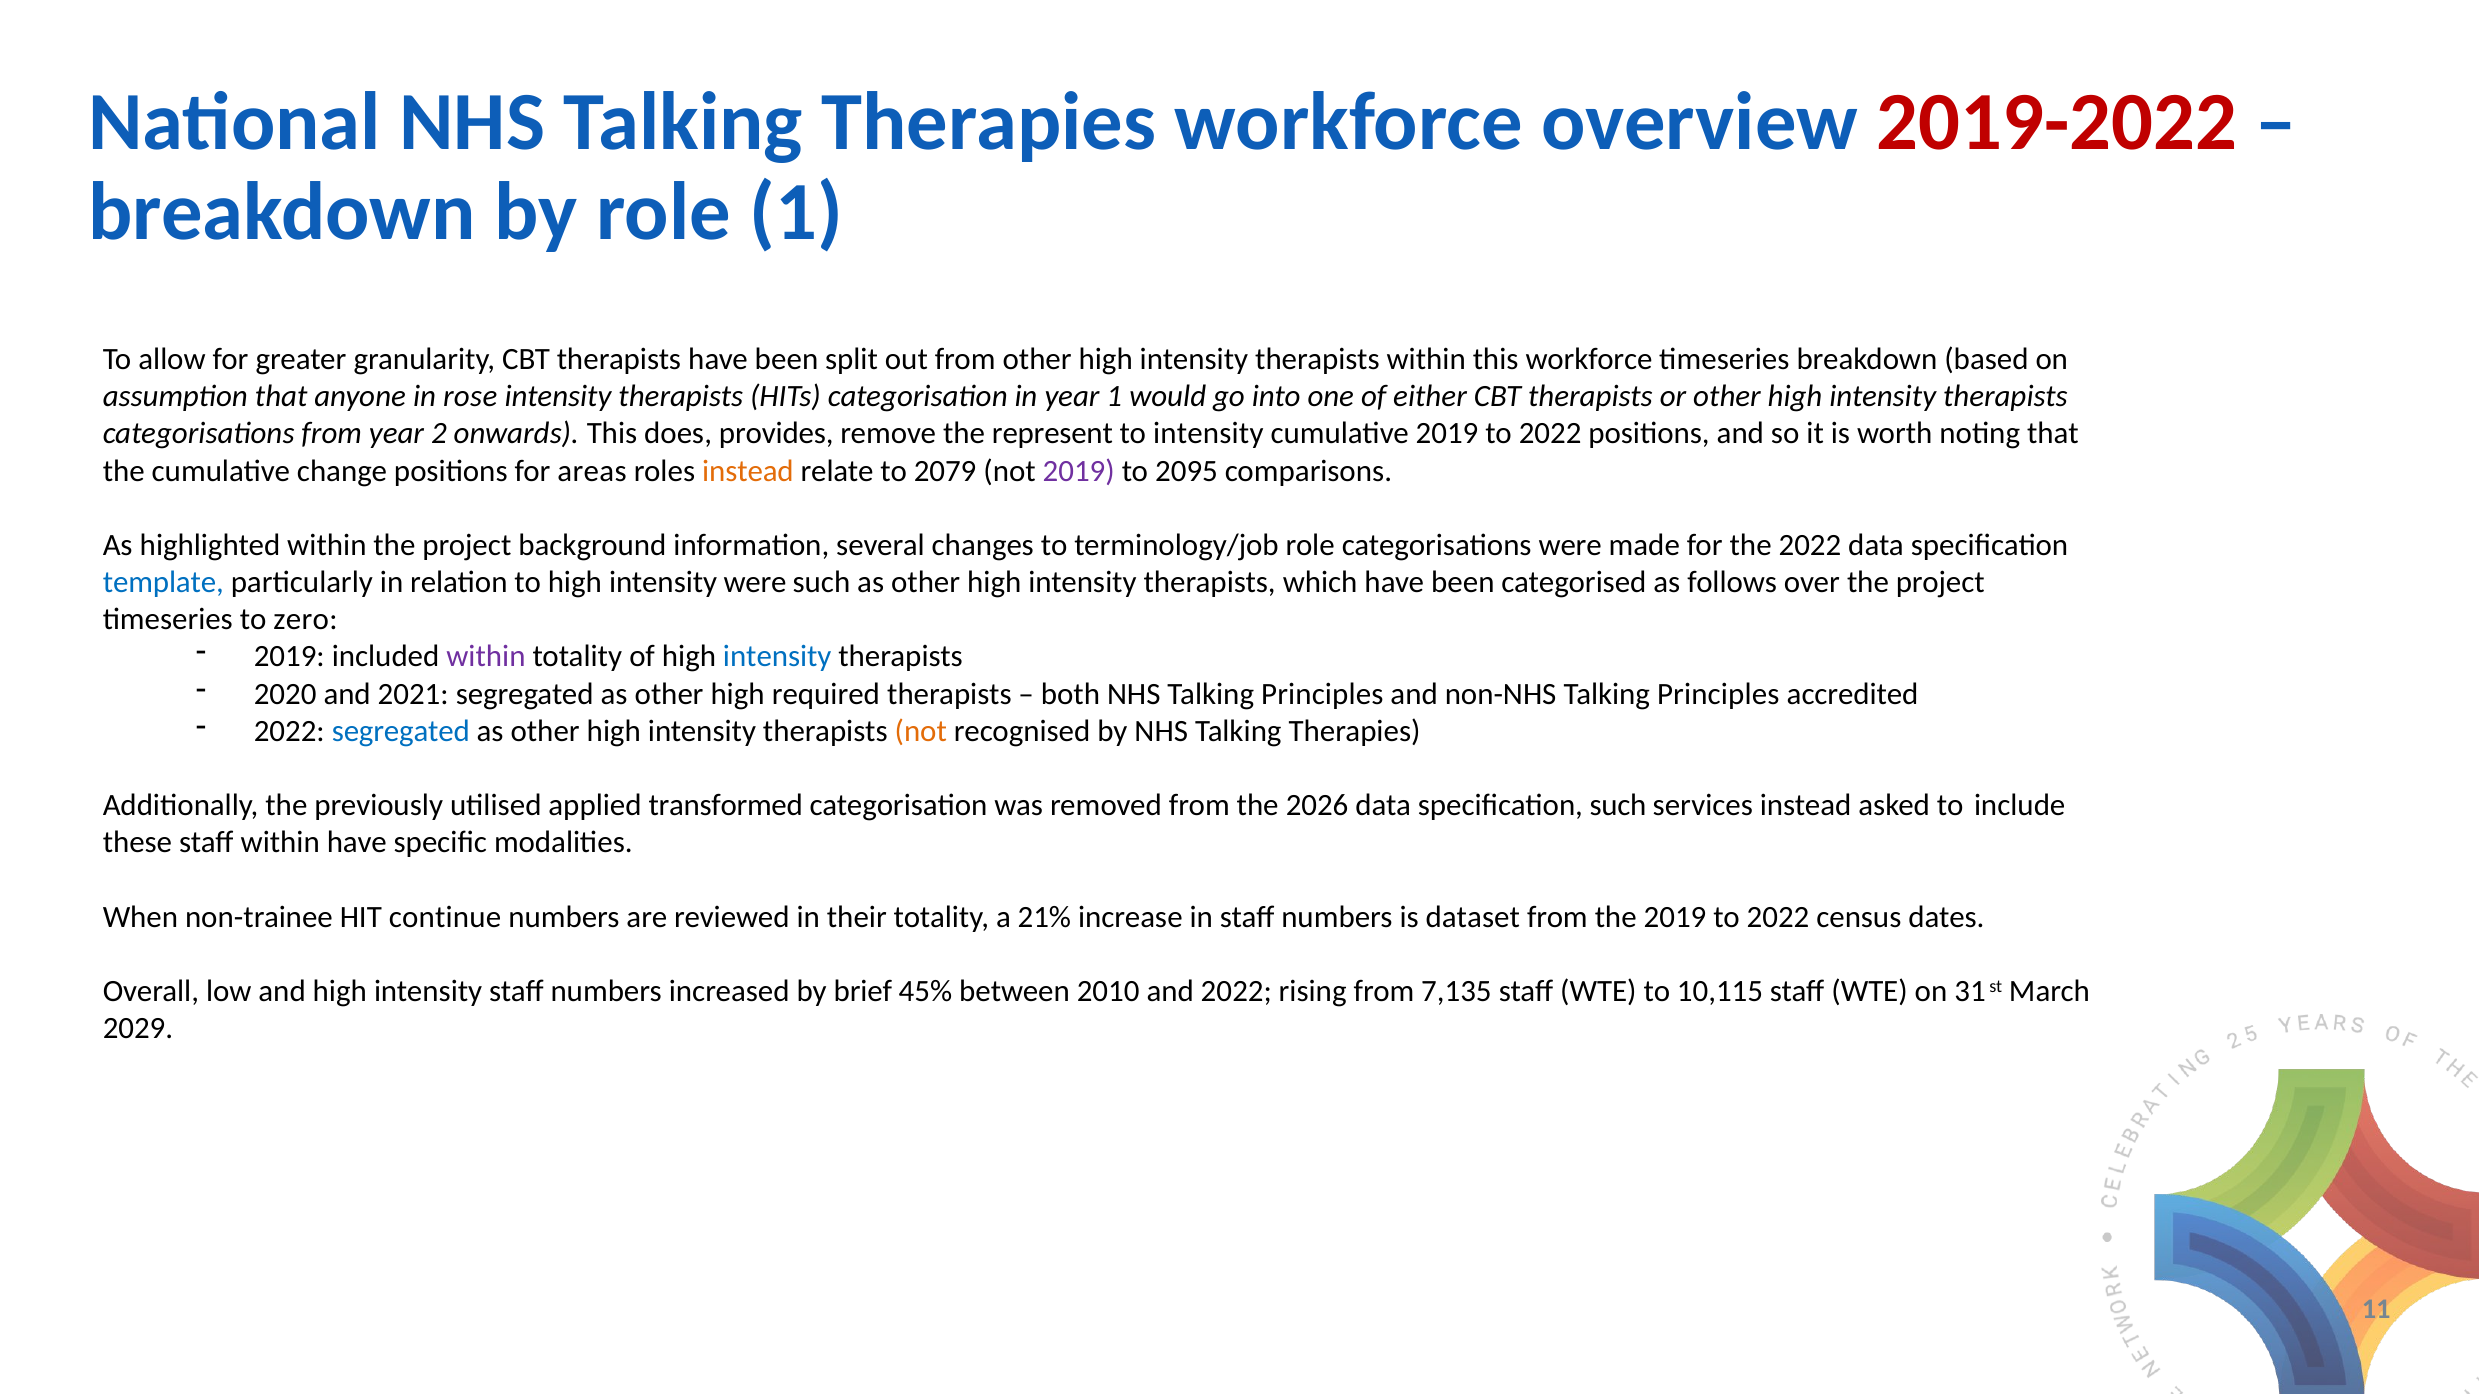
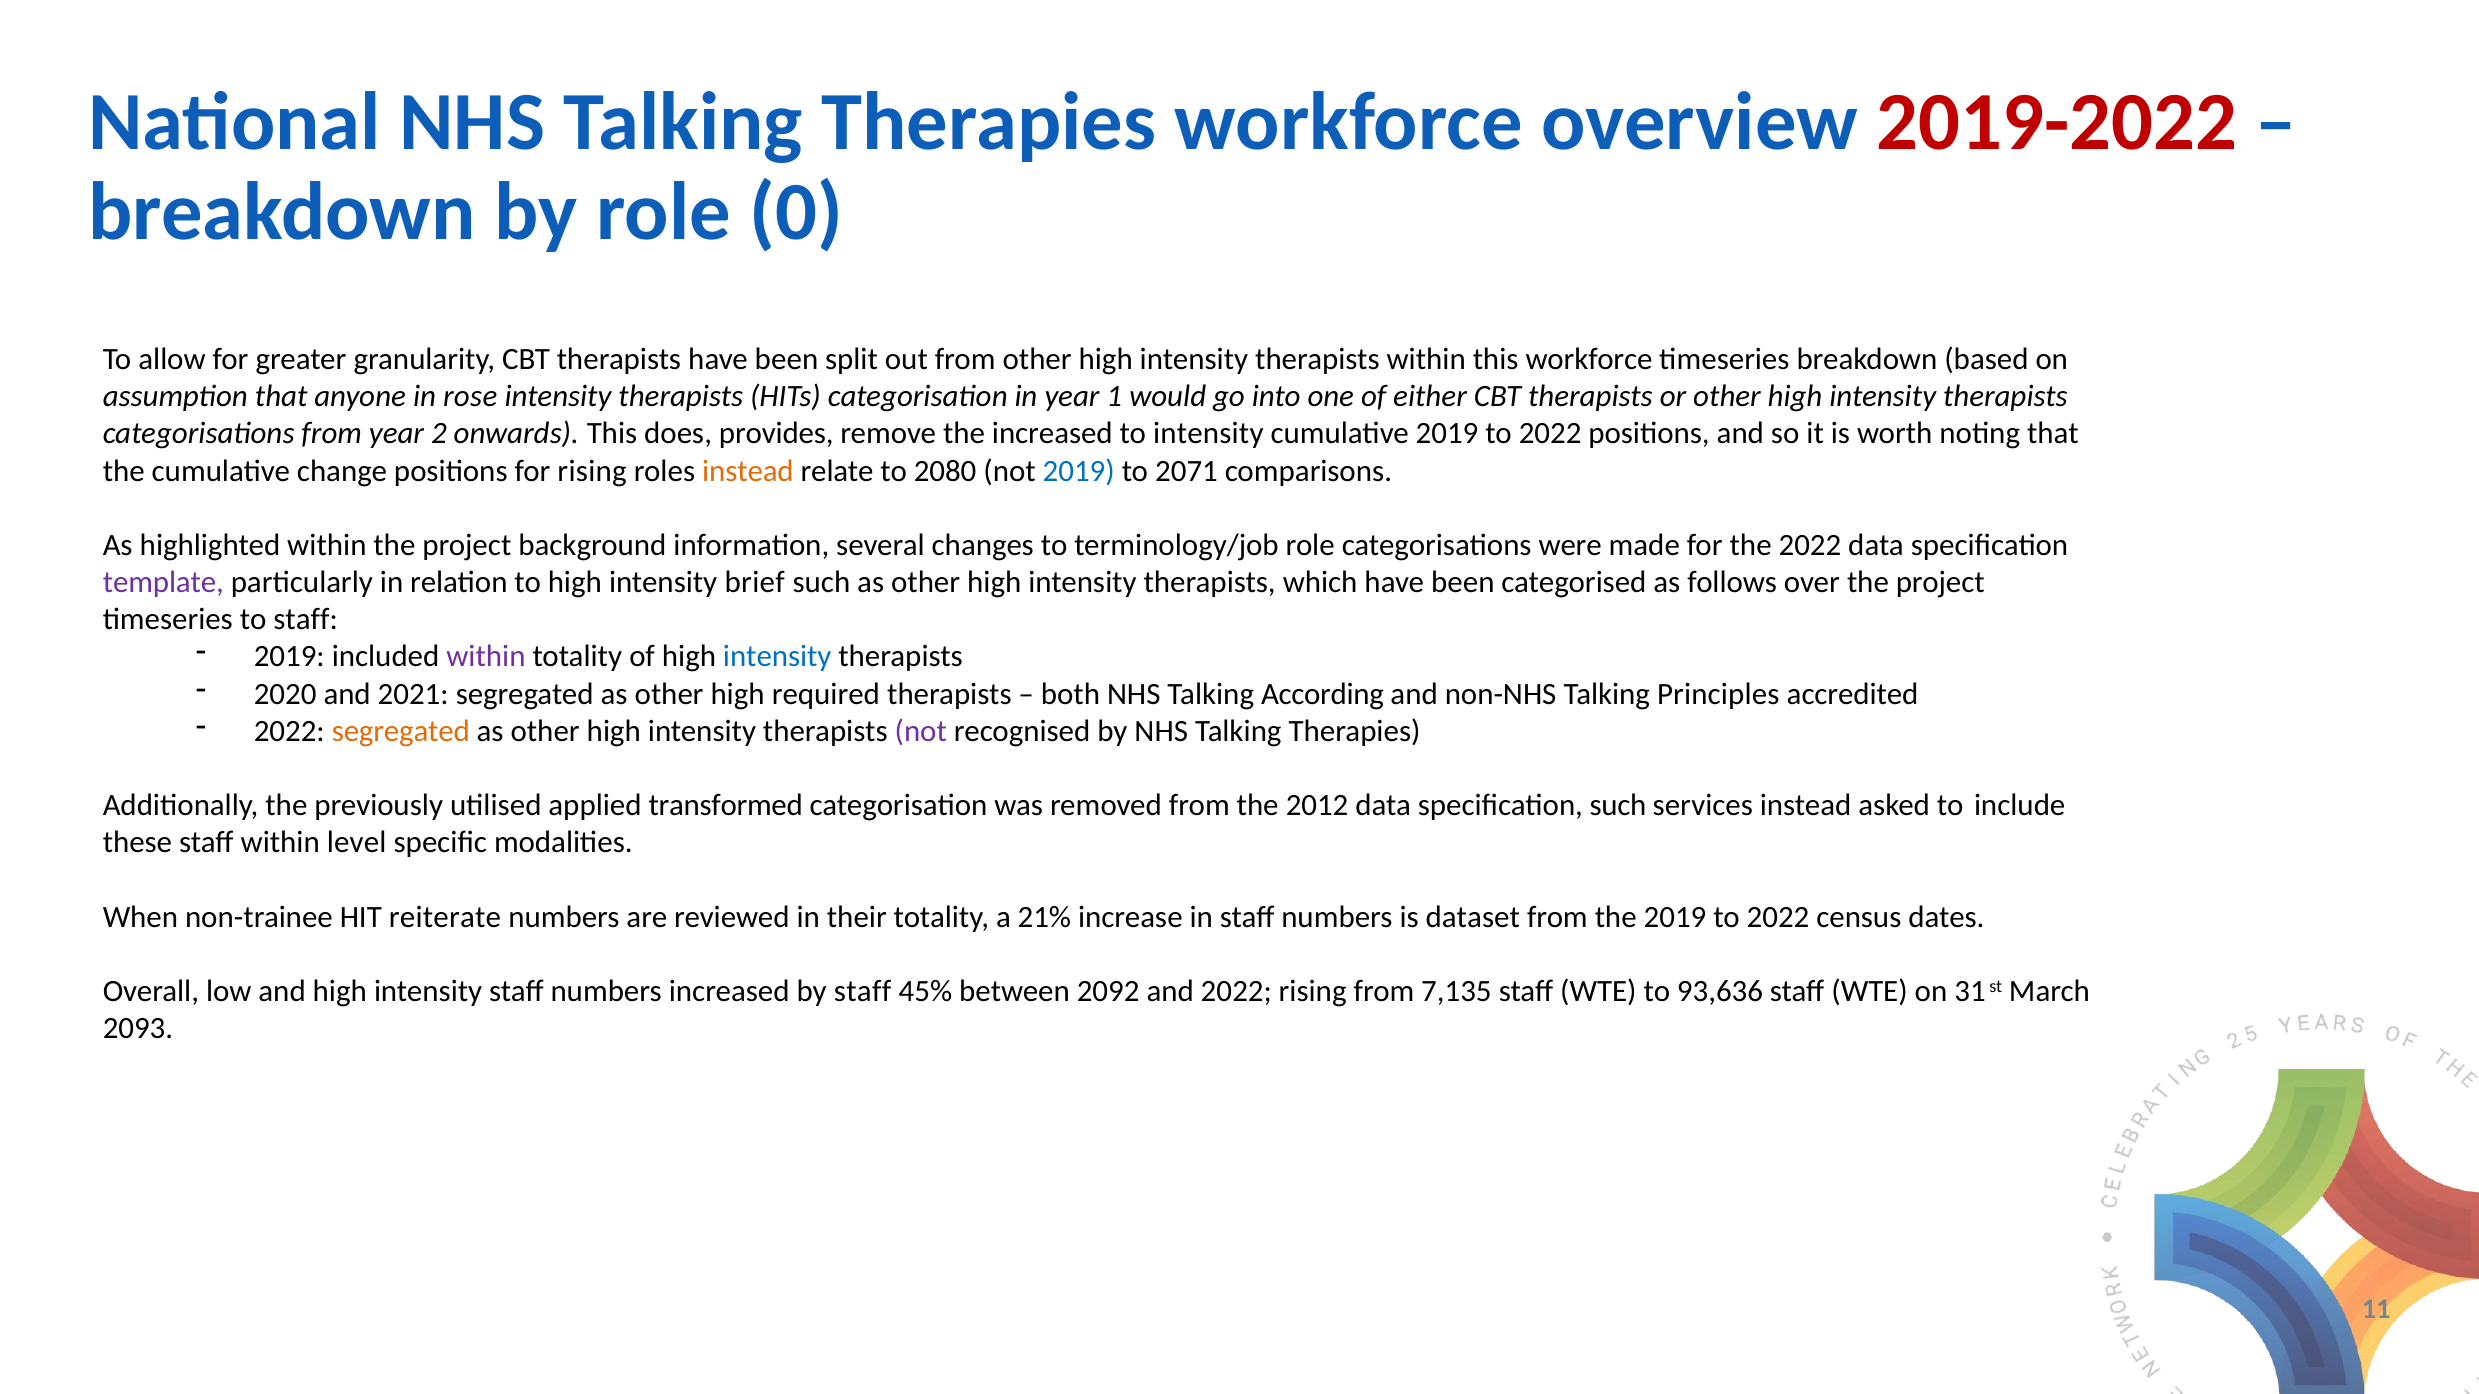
role 1: 1 -> 0
the represent: represent -> increased
for areas: areas -> rising
2079: 2079 -> 2080
2019 at (1079, 471) colour: purple -> blue
2095: 2095 -> 2071
template colour: blue -> purple
intensity were: were -> brief
to zero: zero -> staff
NHS Talking Principles: Principles -> According
segregated at (401, 731) colour: blue -> orange
not at (921, 731) colour: orange -> purple
2026: 2026 -> 2012
within have: have -> level
continue: continue -> reiterate
by brief: brief -> staff
2010: 2010 -> 2092
10,115: 10,115 -> 93,636
2029: 2029 -> 2093
